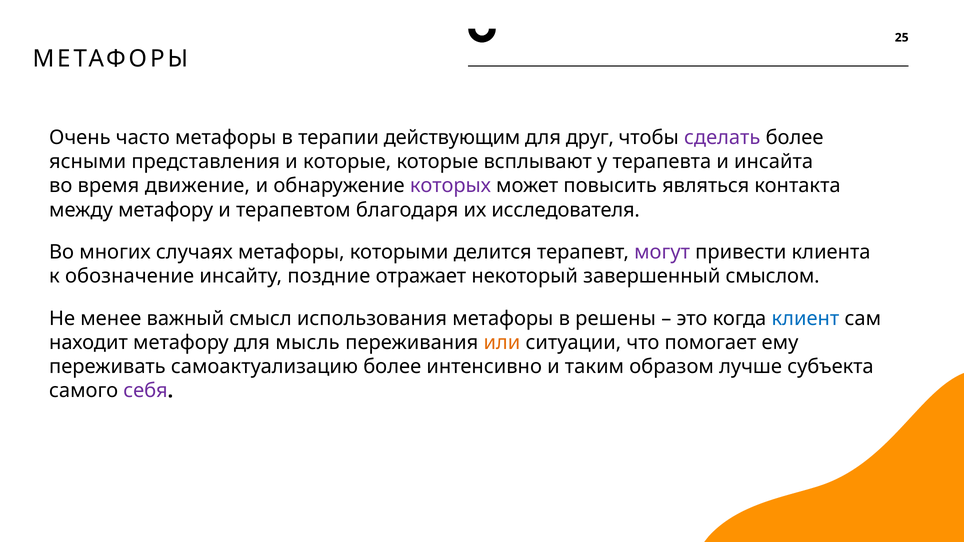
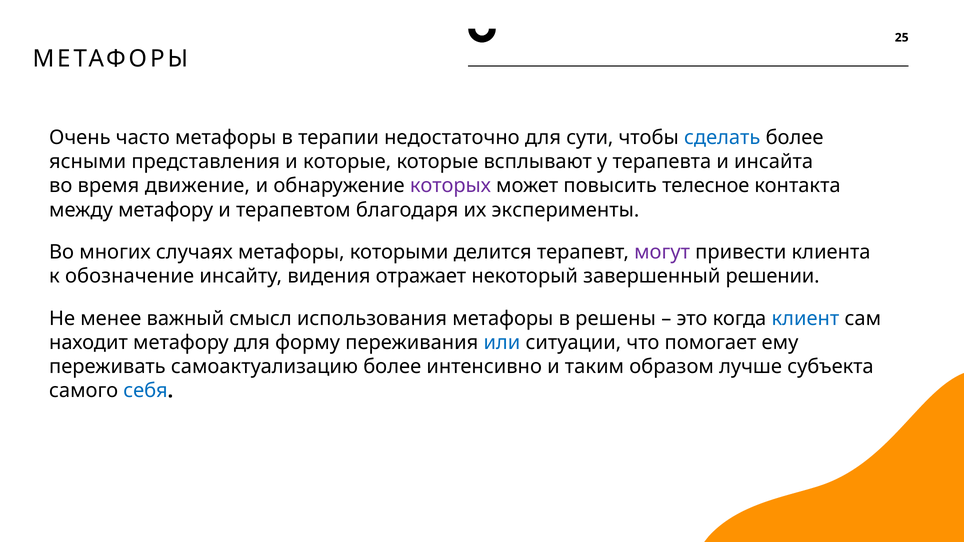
действующим: действующим -> недостаточно
друг: друг -> сути
сделать colour: purple -> blue
являться: являться -> телесное
исследователя: исследователя -> эксперименты
поздние: поздние -> видения
смыслом: смыслом -> решении
мысль: мысль -> форму
или colour: orange -> blue
себя colour: purple -> blue
